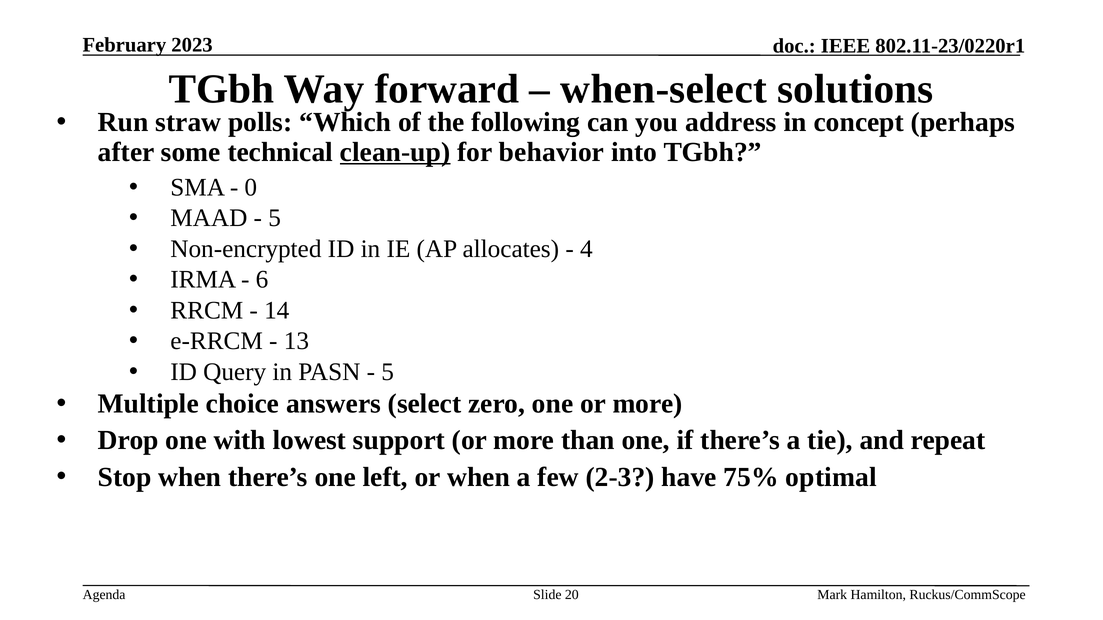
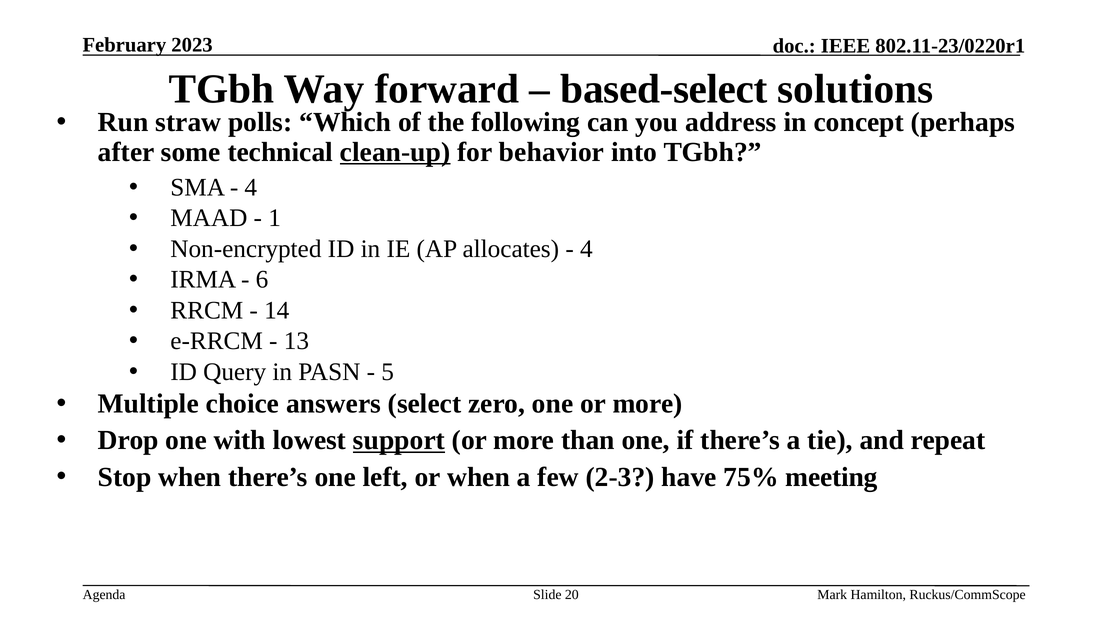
when-select: when-select -> based-select
0 at (251, 187): 0 -> 4
5 at (275, 218): 5 -> 1
support underline: none -> present
optimal: optimal -> meeting
